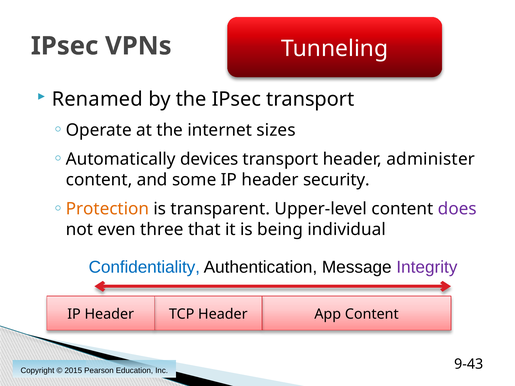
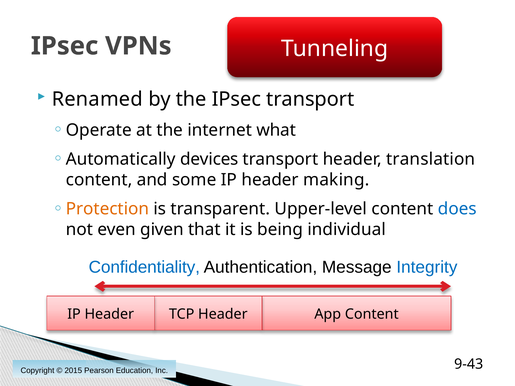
sizes: sizes -> what
administer: administer -> translation
security: security -> making
does colour: purple -> blue
three: three -> given
Integrity colour: purple -> blue
